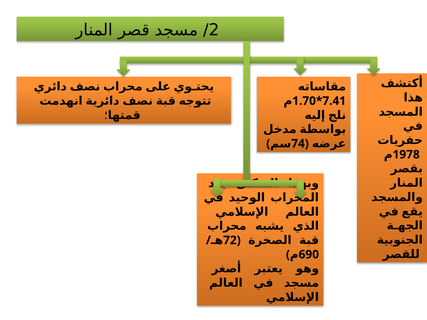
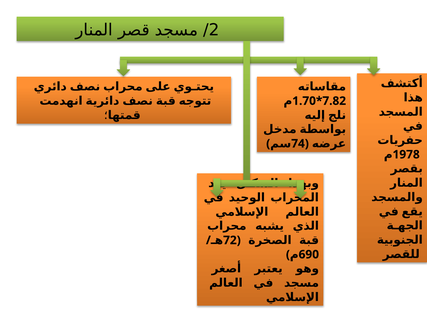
7.41: 7.41 -> 7.82
